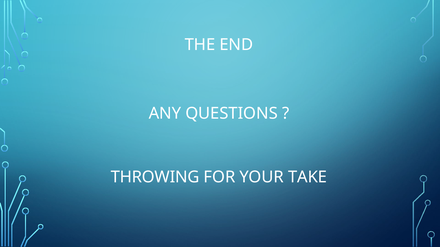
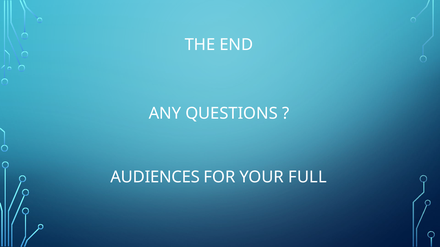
THROWING: THROWING -> AUDIENCES
TAKE: TAKE -> FULL
